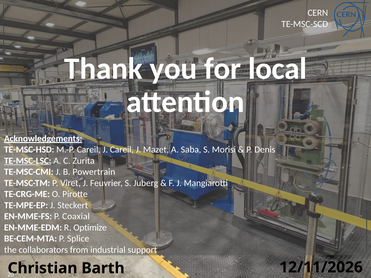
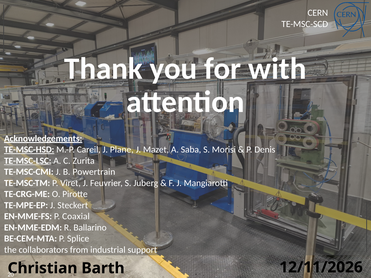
local: local -> with
TE-MSC-HSD underline: none -> present
J Careil: Careil -> Plane
Optimize: Optimize -> Ballarino
